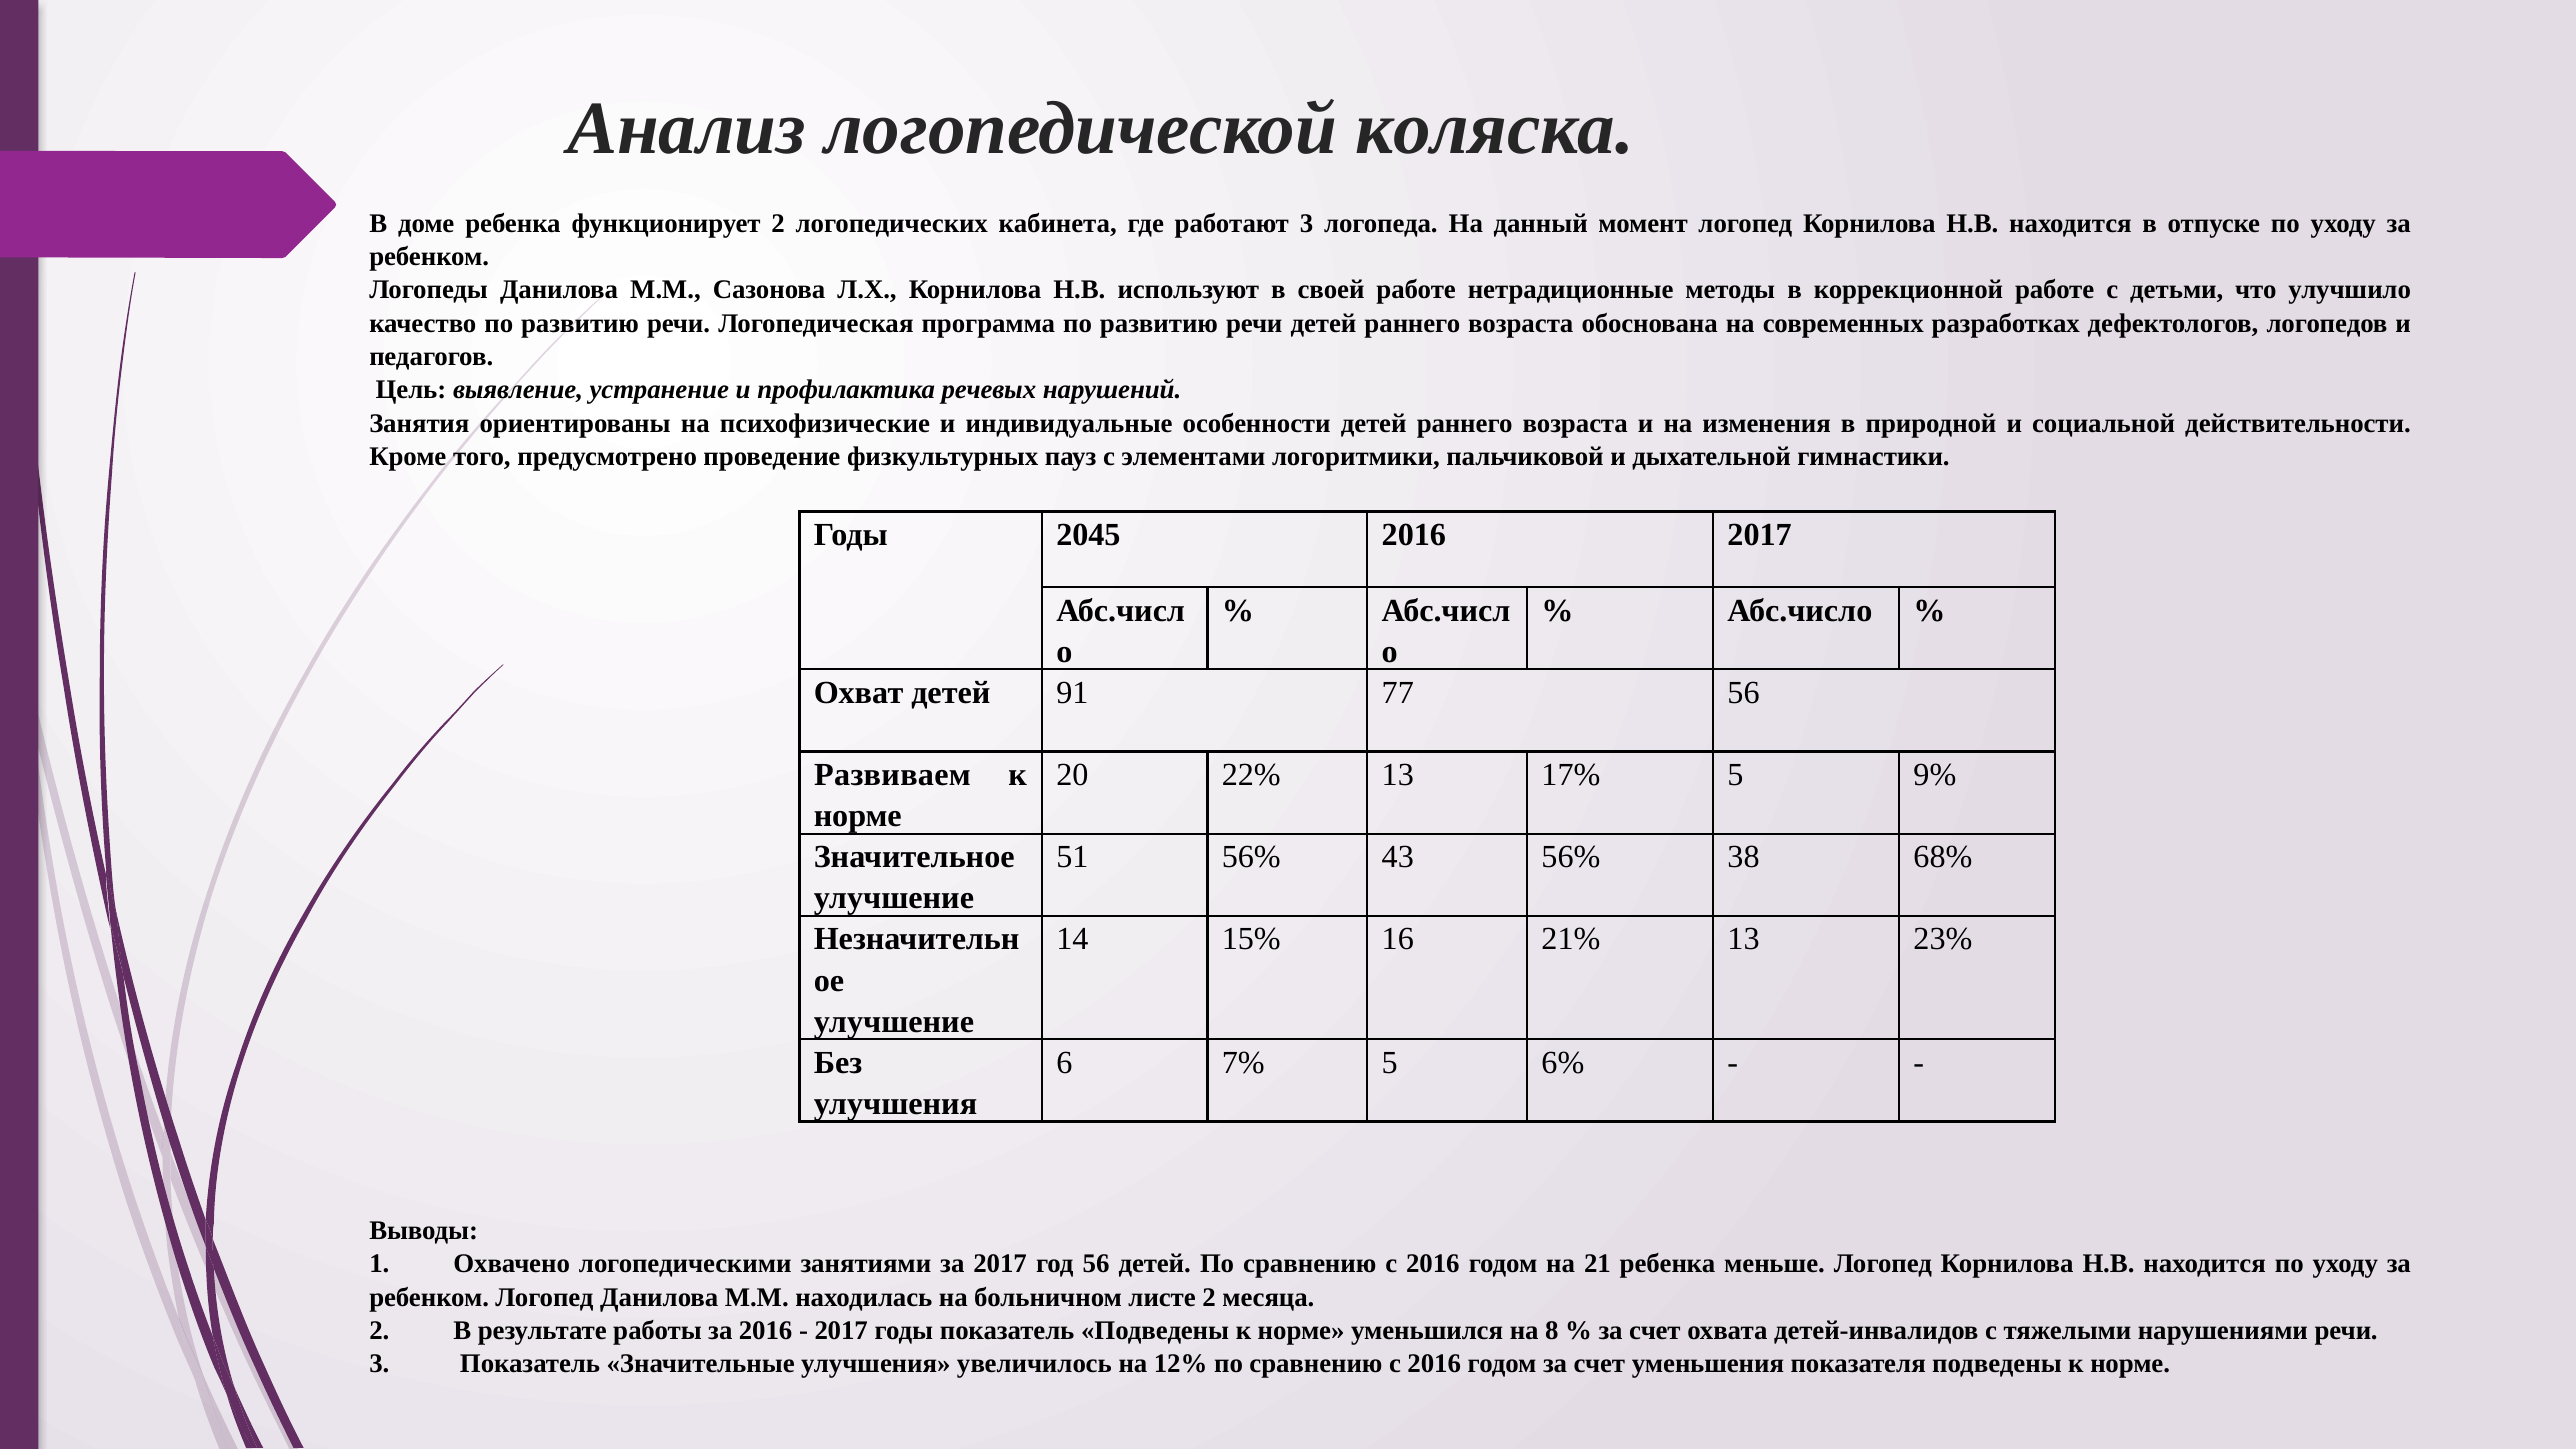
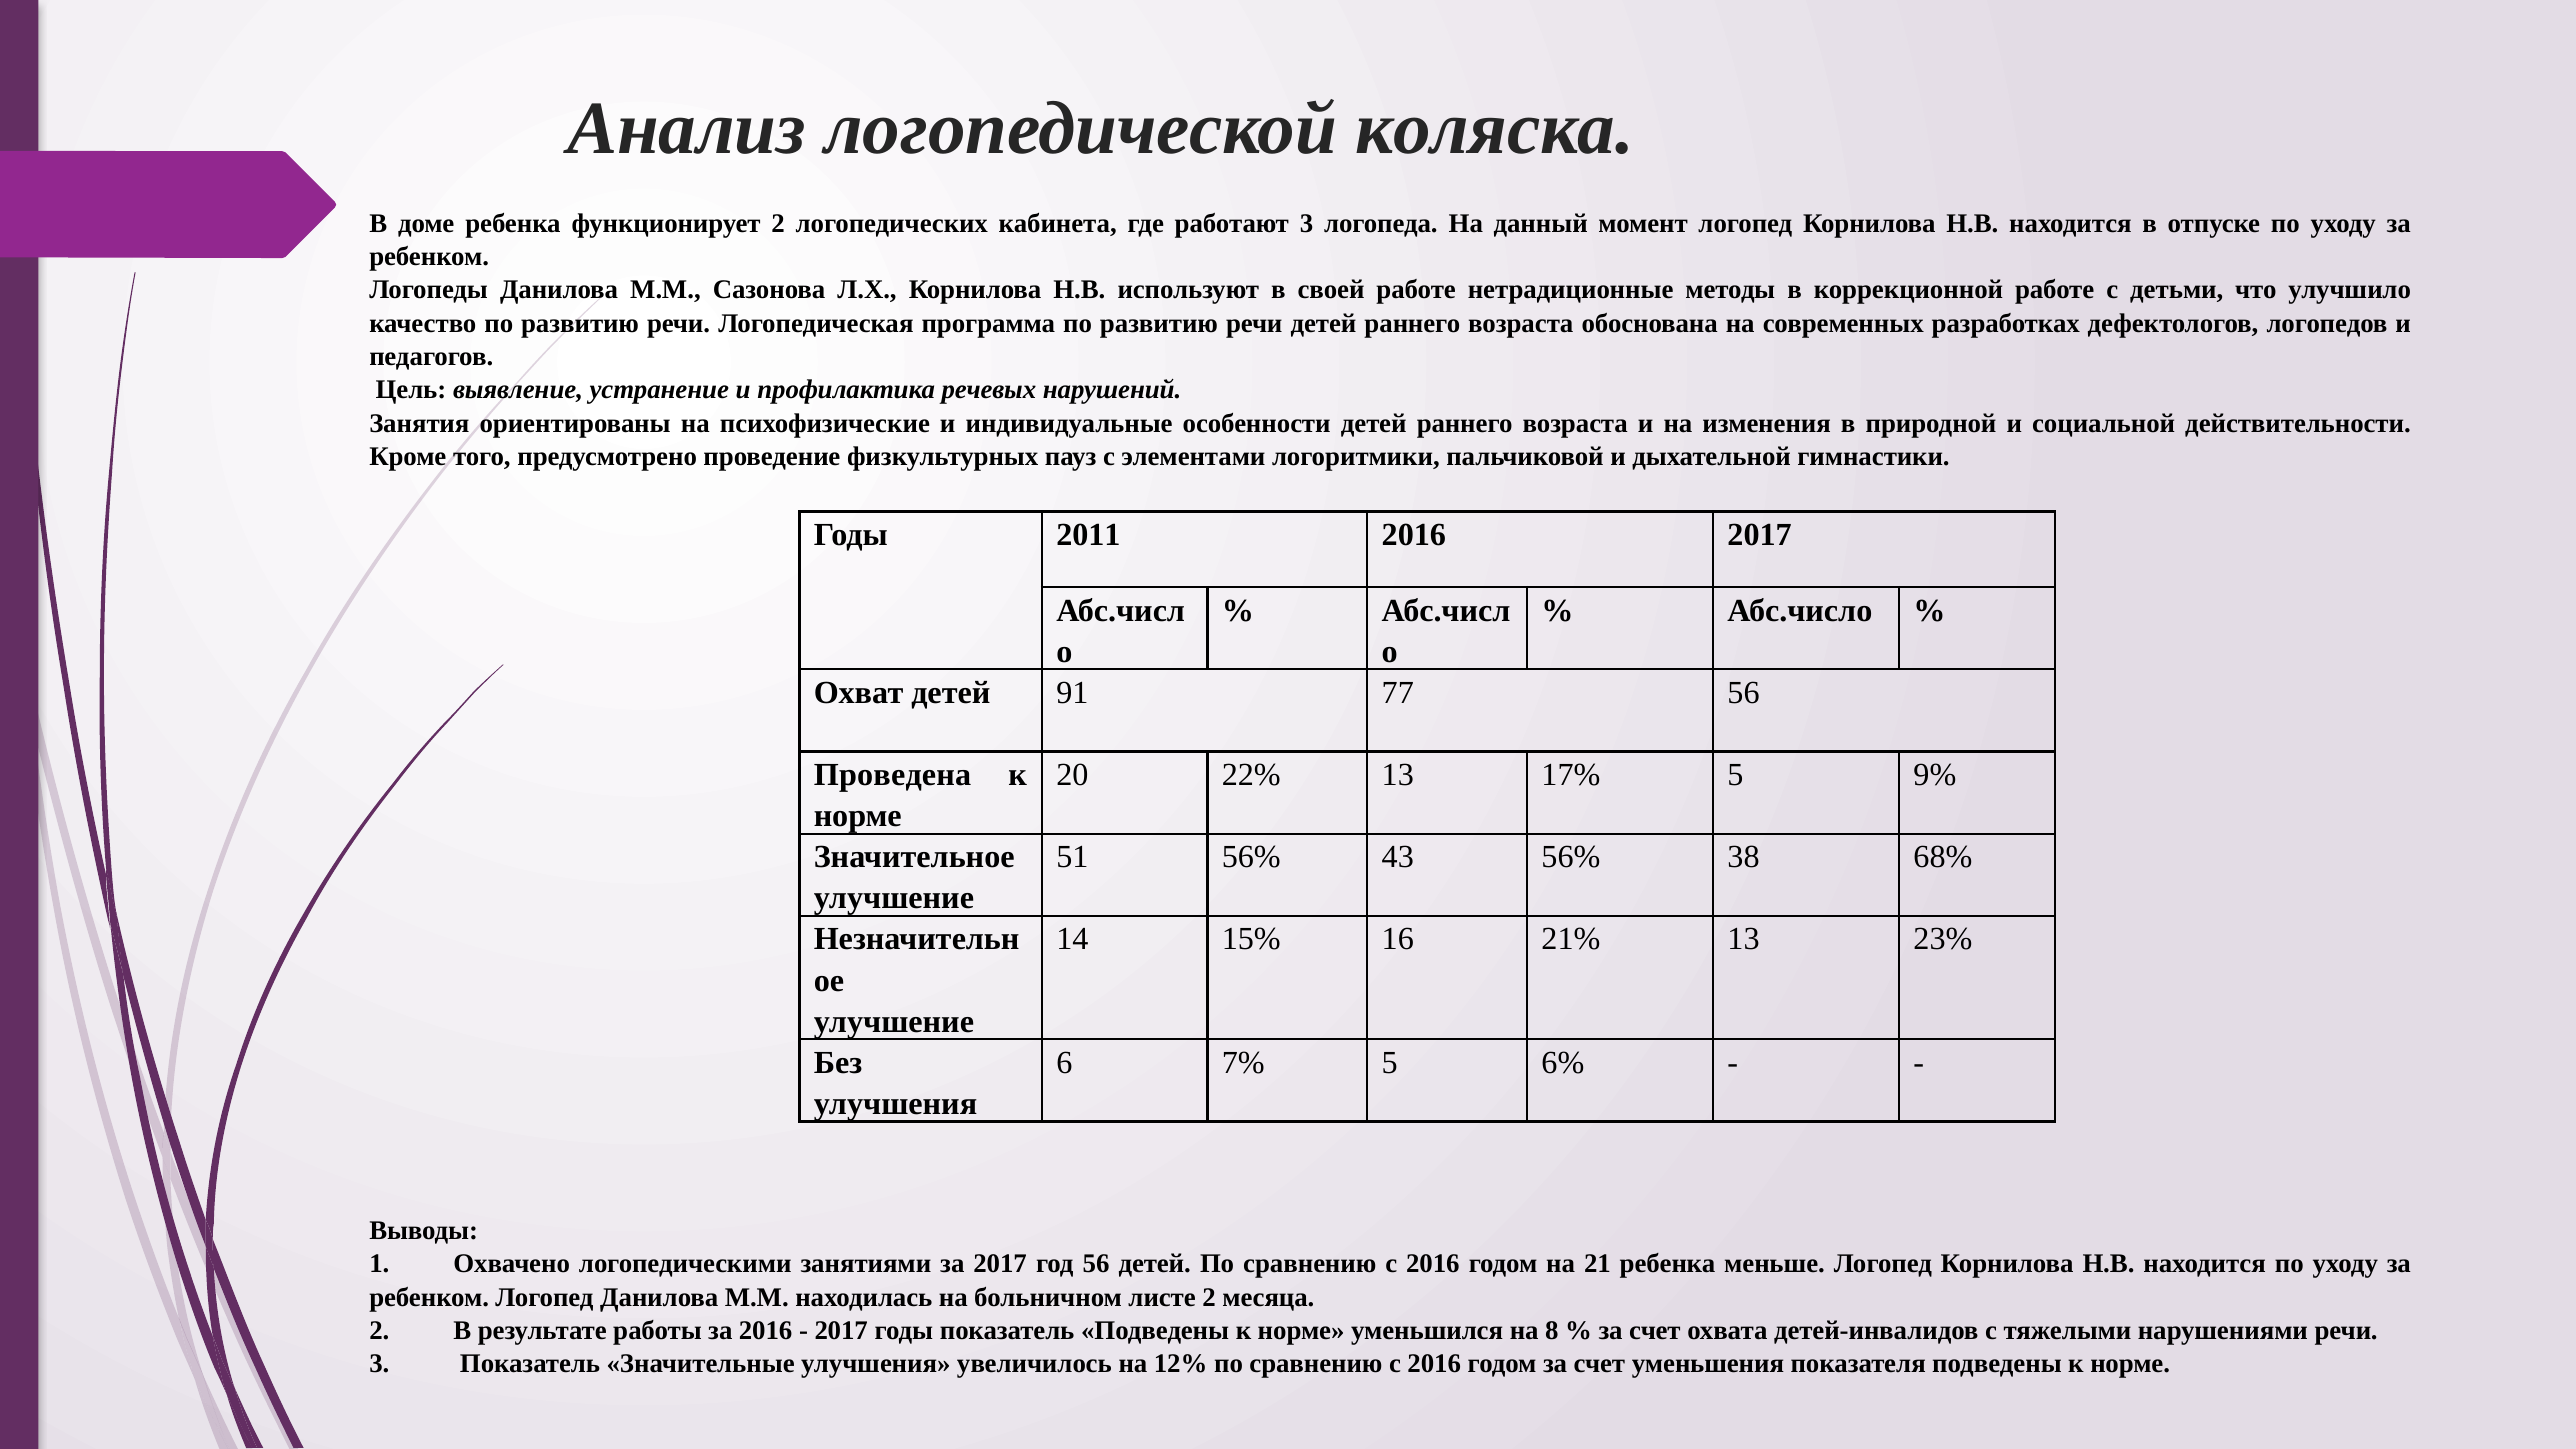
2045: 2045 -> 2011
Развиваем: Развиваем -> Проведена
